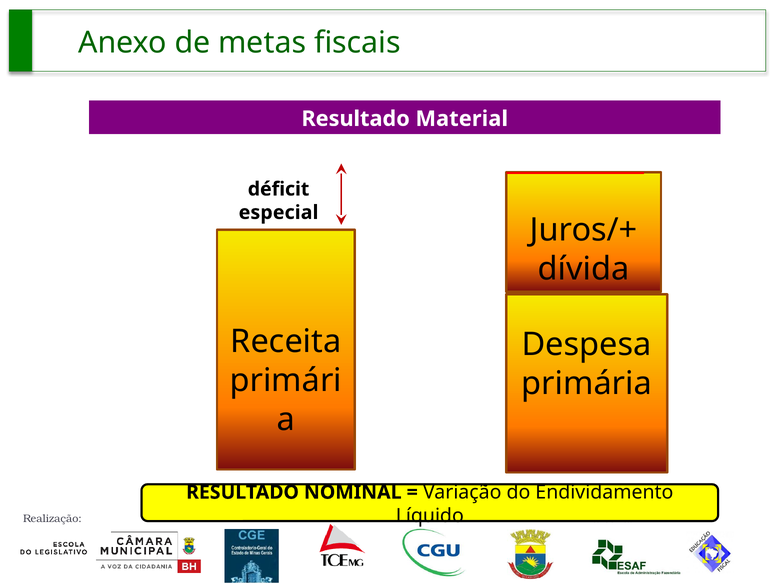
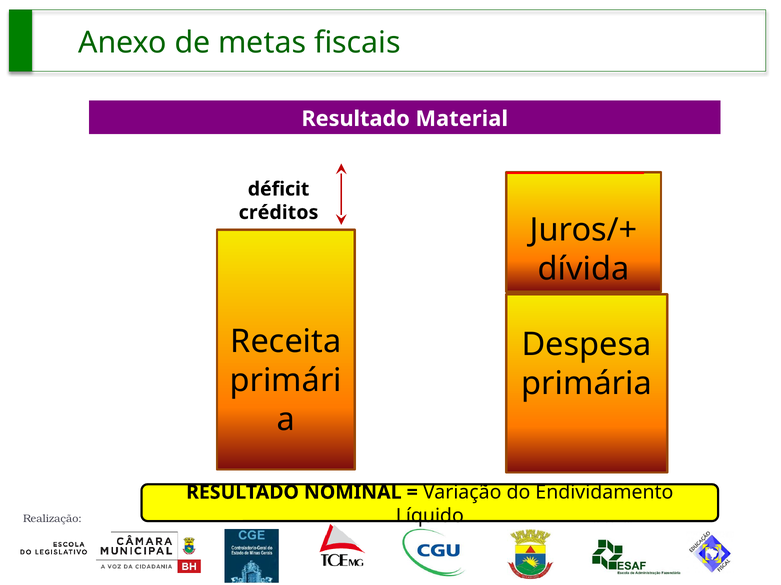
especial: especial -> créditos
